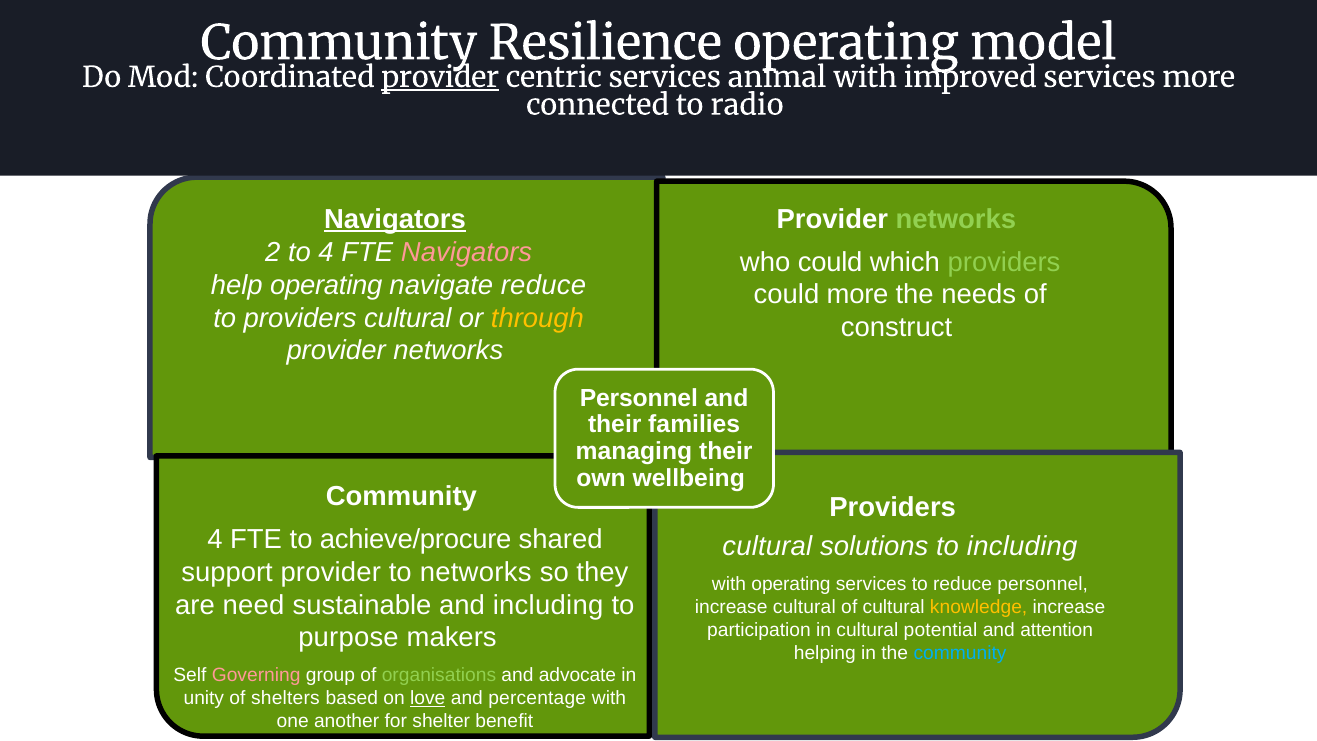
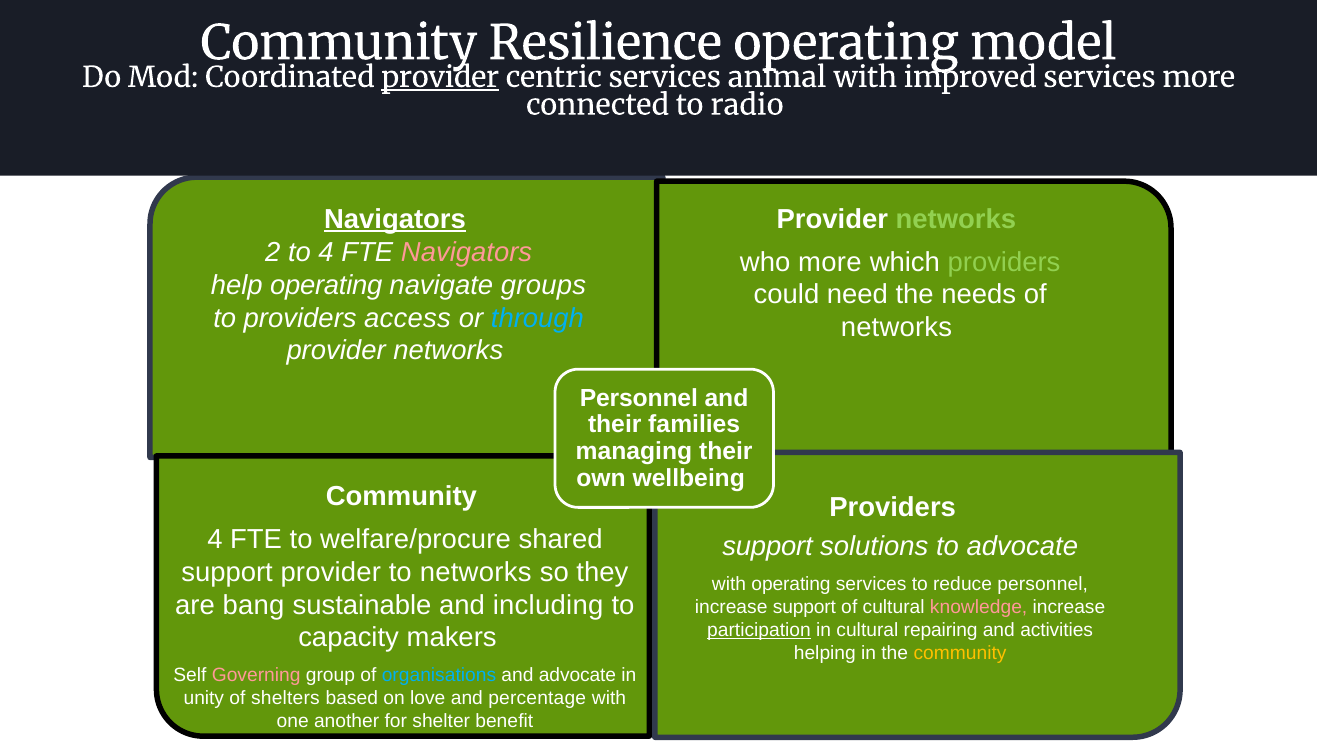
who could: could -> more
navigate reduce: reduce -> groups
could more: more -> need
to providers cultural: cultural -> access
through colour: yellow -> light blue
construct at (897, 328): construct -> networks
achieve/procure: achieve/procure -> welfare/procure
cultural at (767, 547): cultural -> support
to including: including -> advocate
need: need -> bang
increase cultural: cultural -> support
knowledge colour: yellow -> pink
participation underline: none -> present
potential: potential -> repairing
attention: attention -> activities
purpose: purpose -> capacity
community at (960, 653) colour: light blue -> yellow
organisations colour: light green -> light blue
love underline: present -> none
